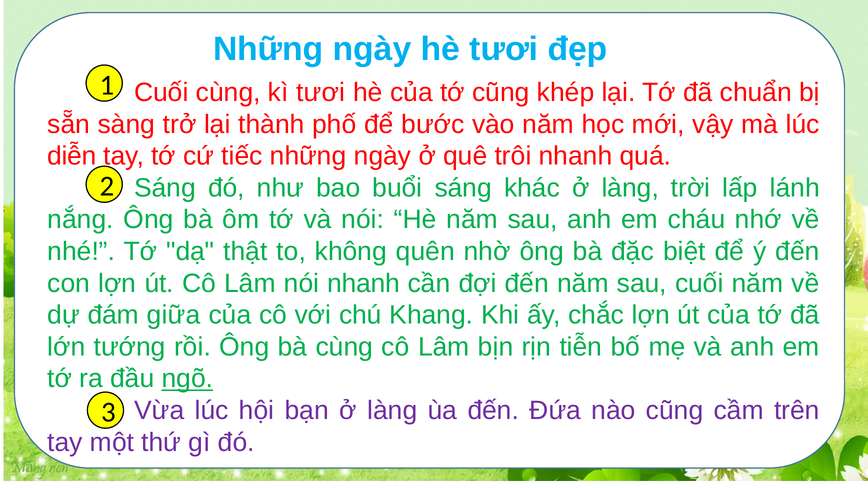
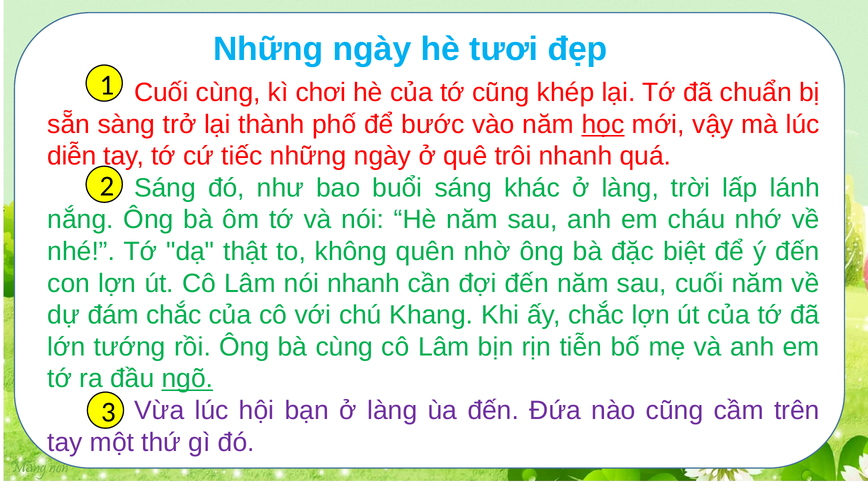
kì tươi: tươi -> chơi
học underline: none -> present
đám giữa: giữa -> chắc
